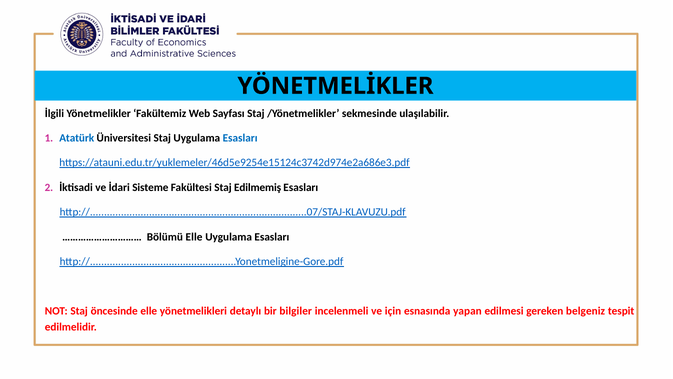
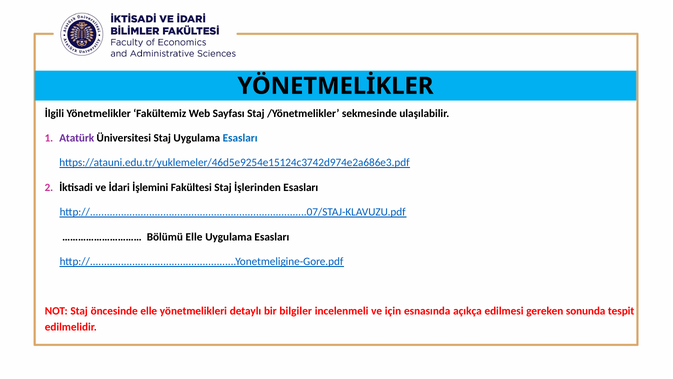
Atatürk colour: blue -> purple
Sisteme: Sisteme -> İşlemini
Edilmemiş: Edilmemiş -> İşlerinden
yapan: yapan -> açıkça
belgeniz: belgeniz -> sonunda
